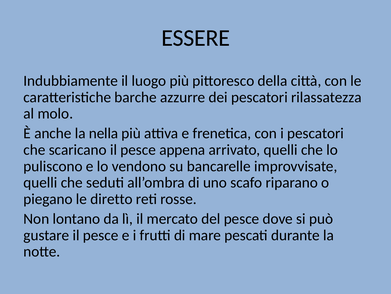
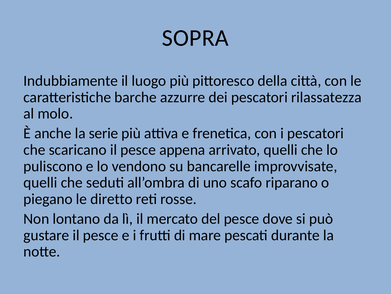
ESSERE: ESSERE -> SOPRA
nella: nella -> serie
